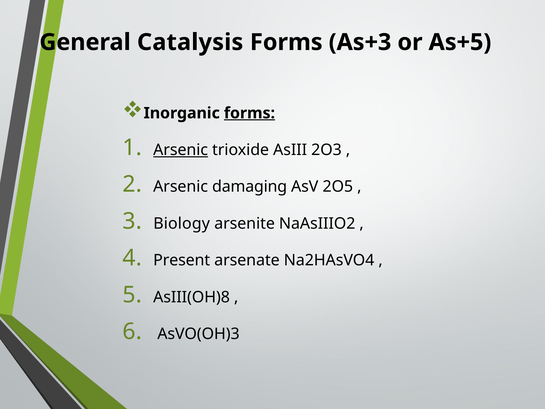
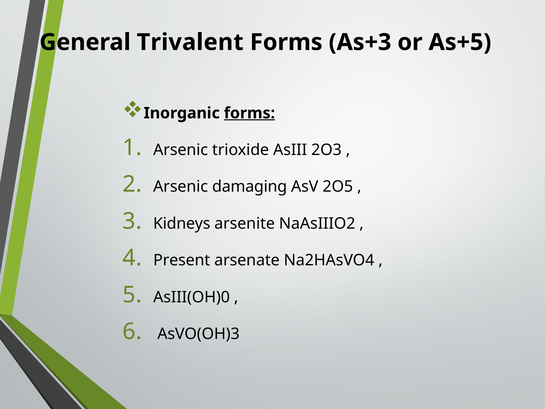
Catalysis: Catalysis -> Trivalent
Arsenic at (181, 150) underline: present -> none
Biology: Biology -> Kidneys
AsIII(OH)8: AsIII(OH)8 -> AsIII(OH)0
